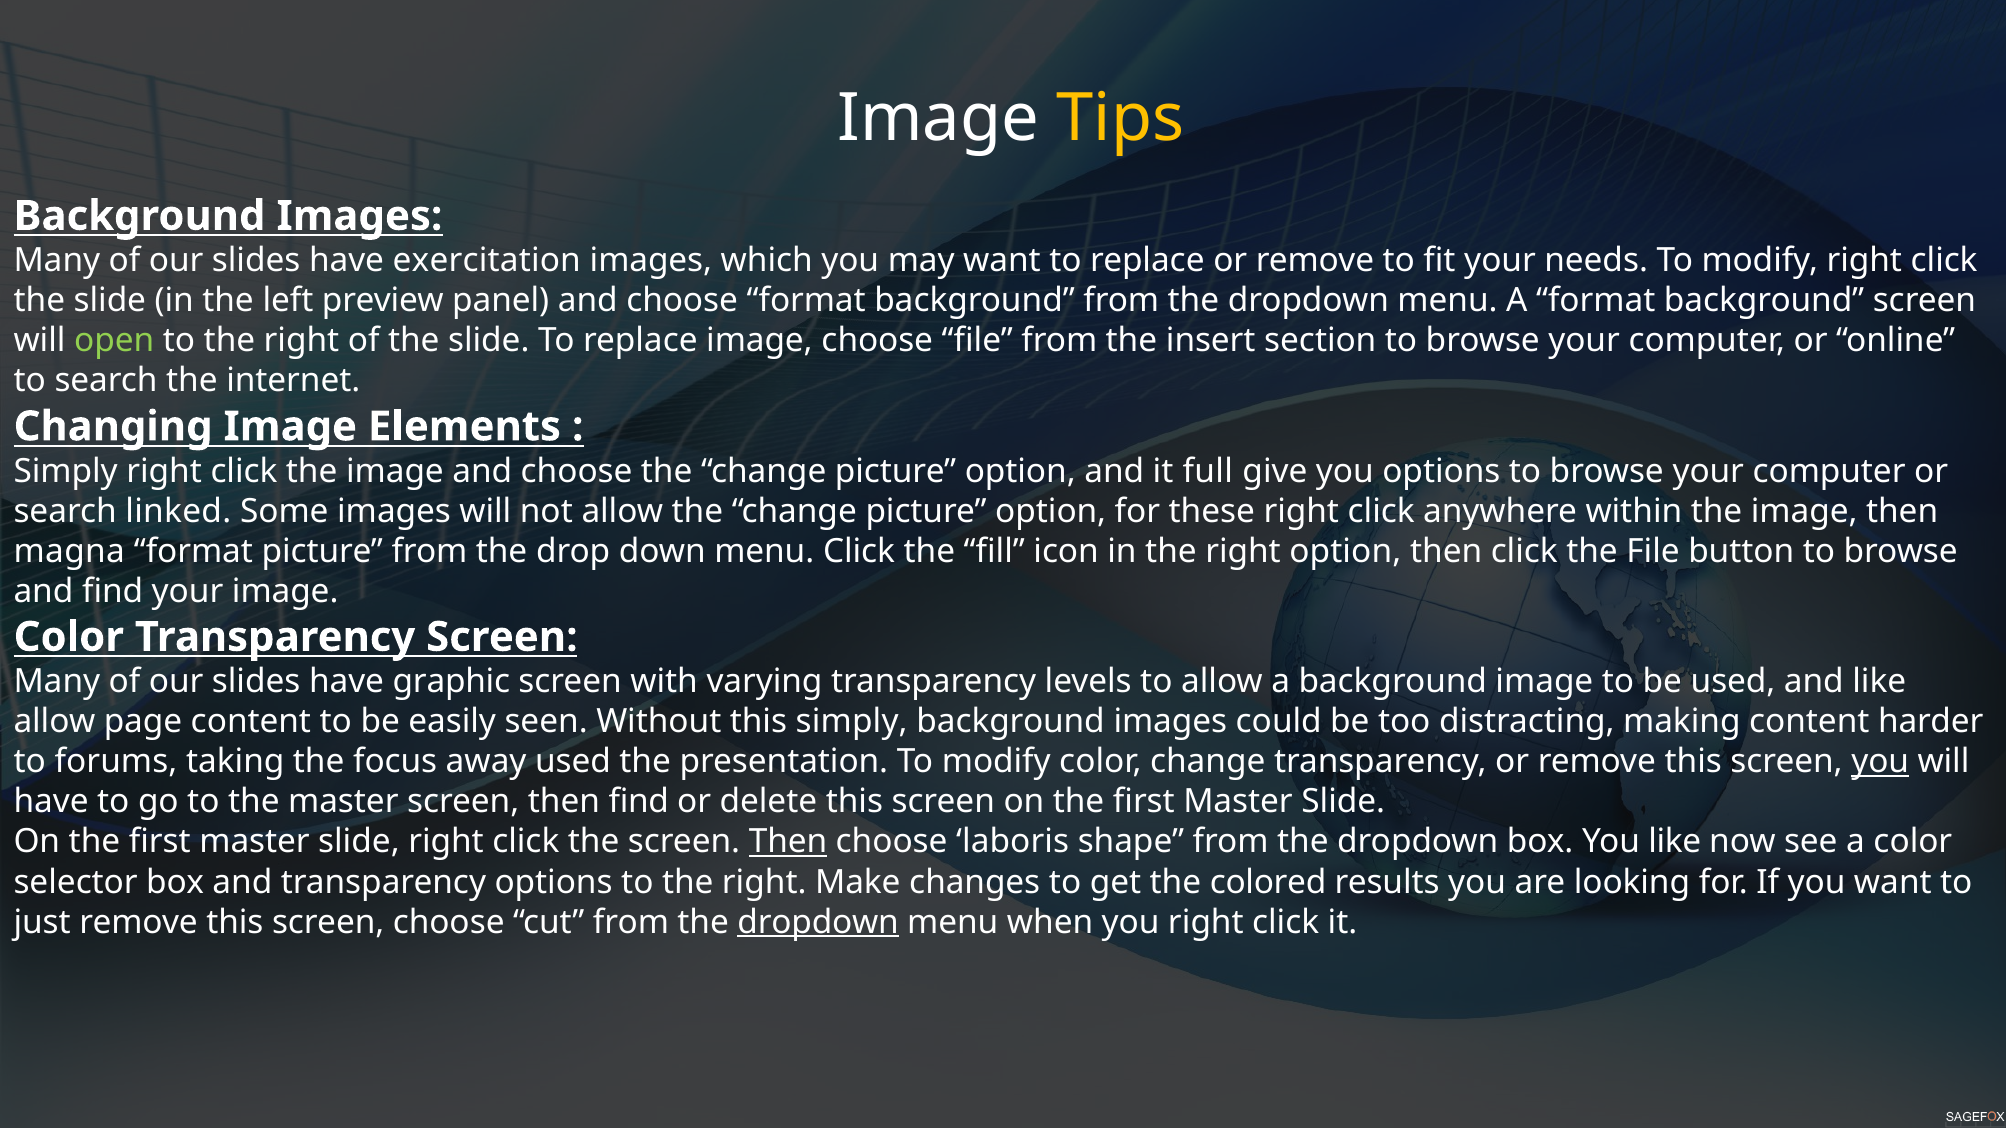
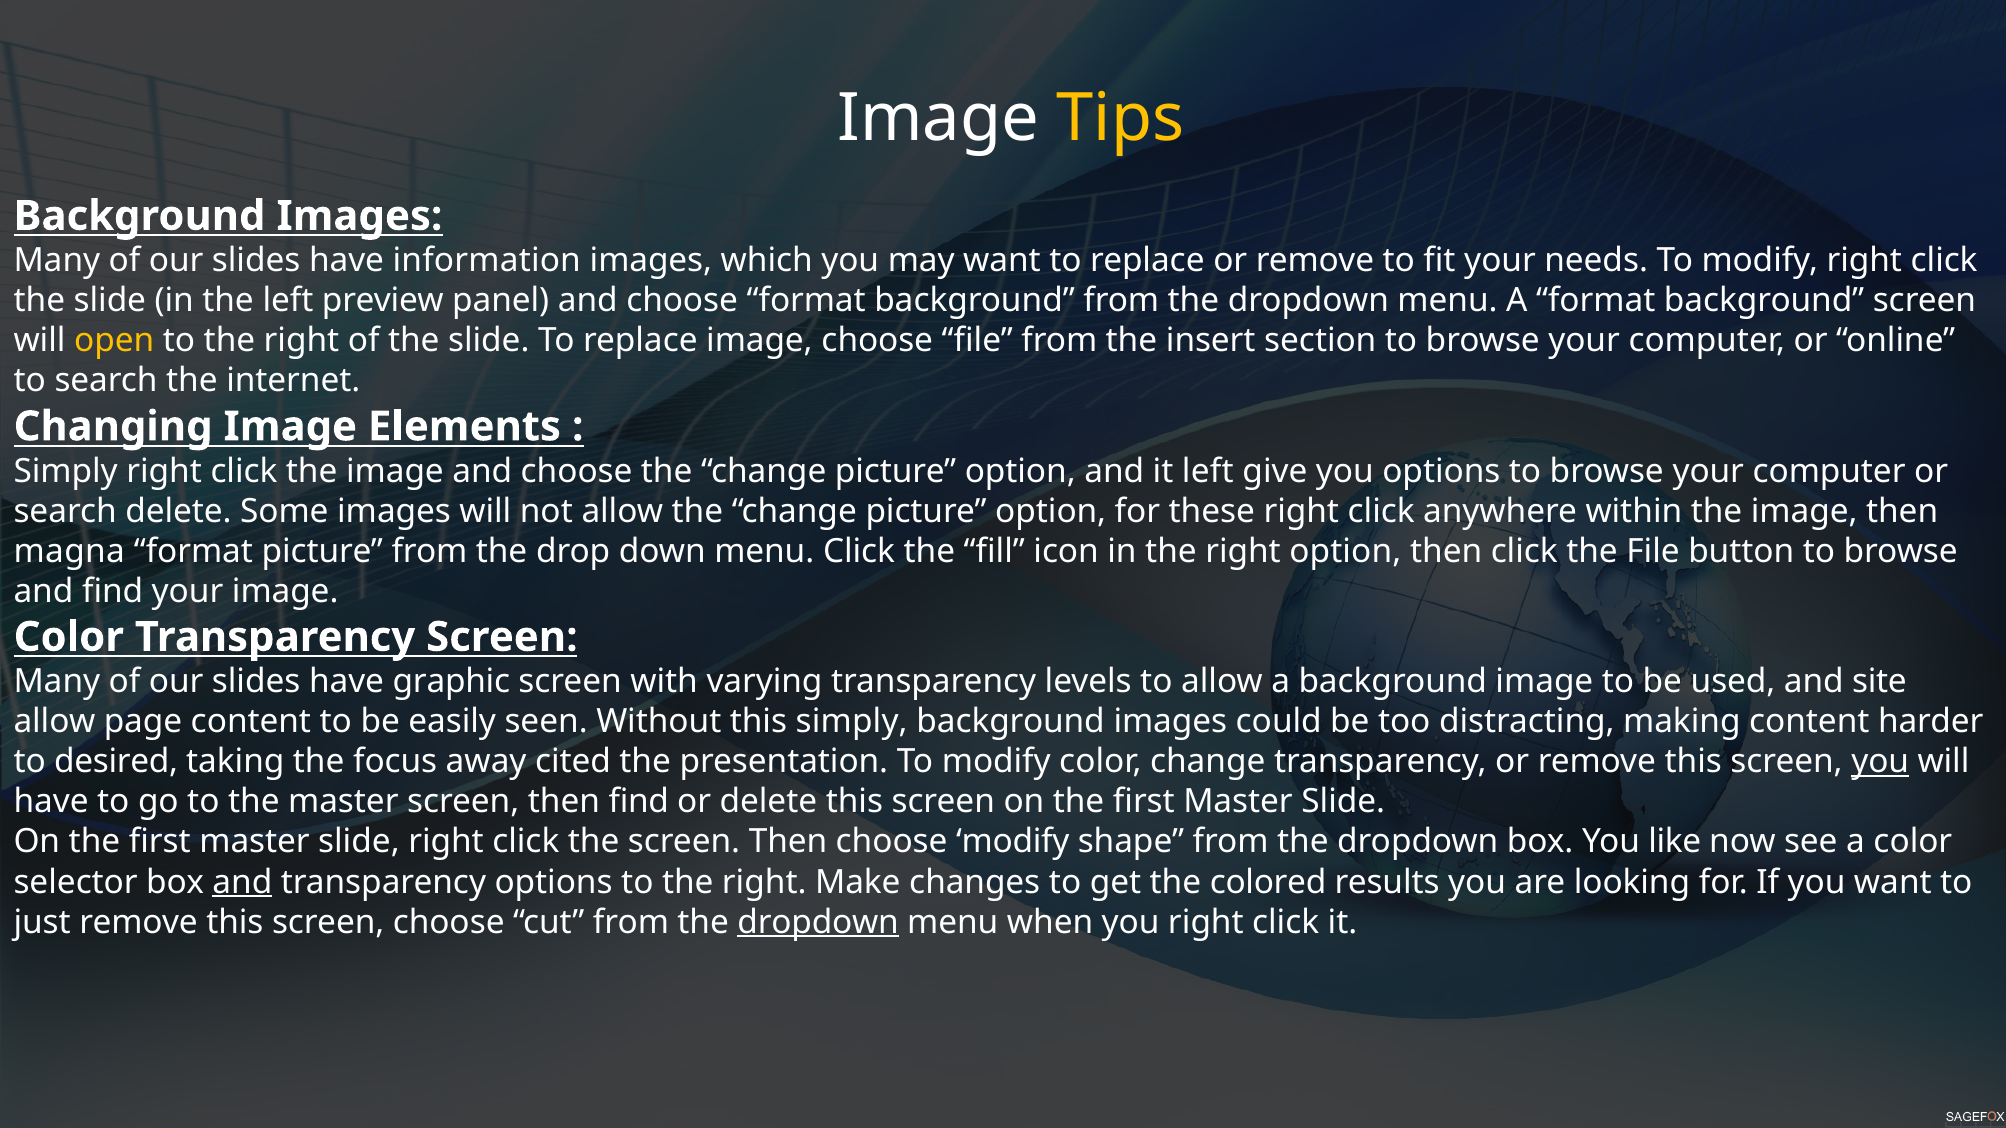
exercitation: exercitation -> information
open colour: light green -> yellow
it full: full -> left
search linked: linked -> delete
and like: like -> site
forums: forums -> desired
away used: used -> cited
Then at (788, 842) underline: present -> none
choose laboris: laboris -> modify
and at (242, 882) underline: none -> present
